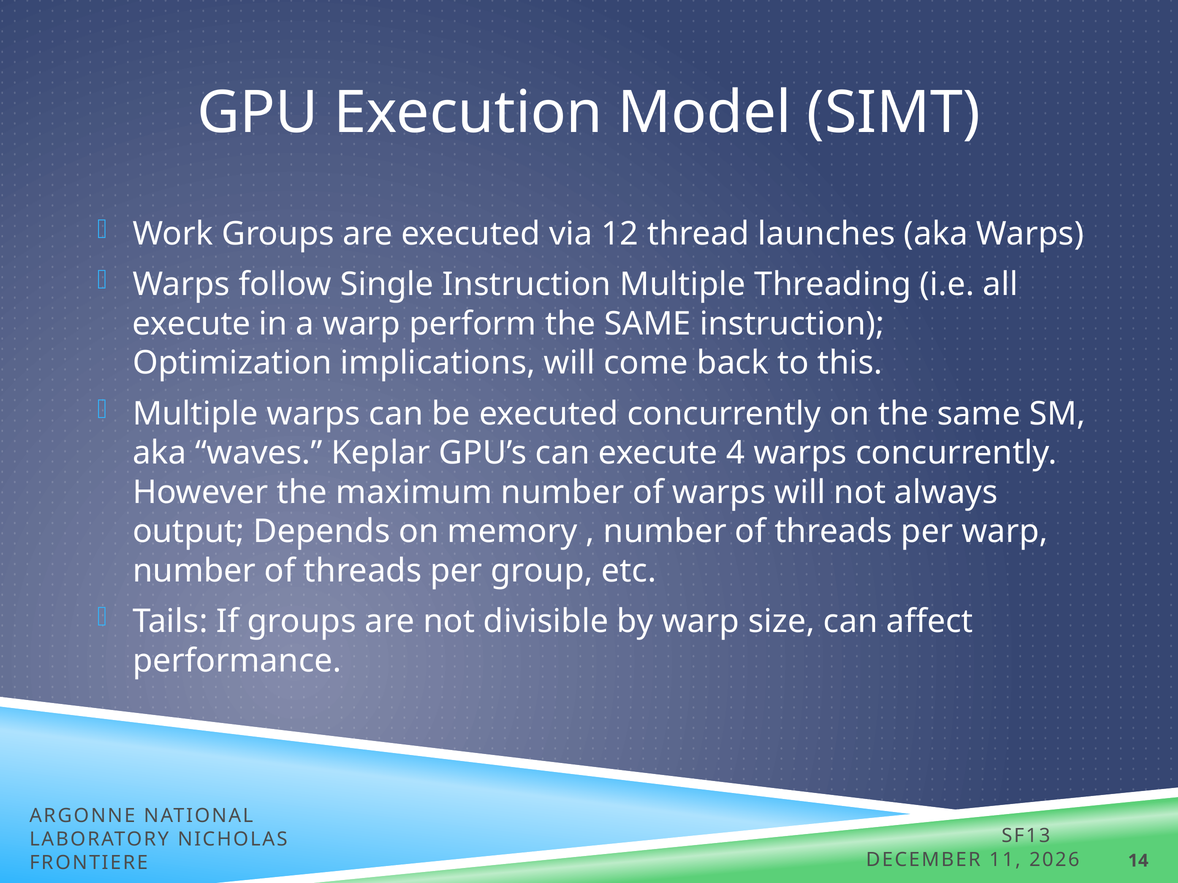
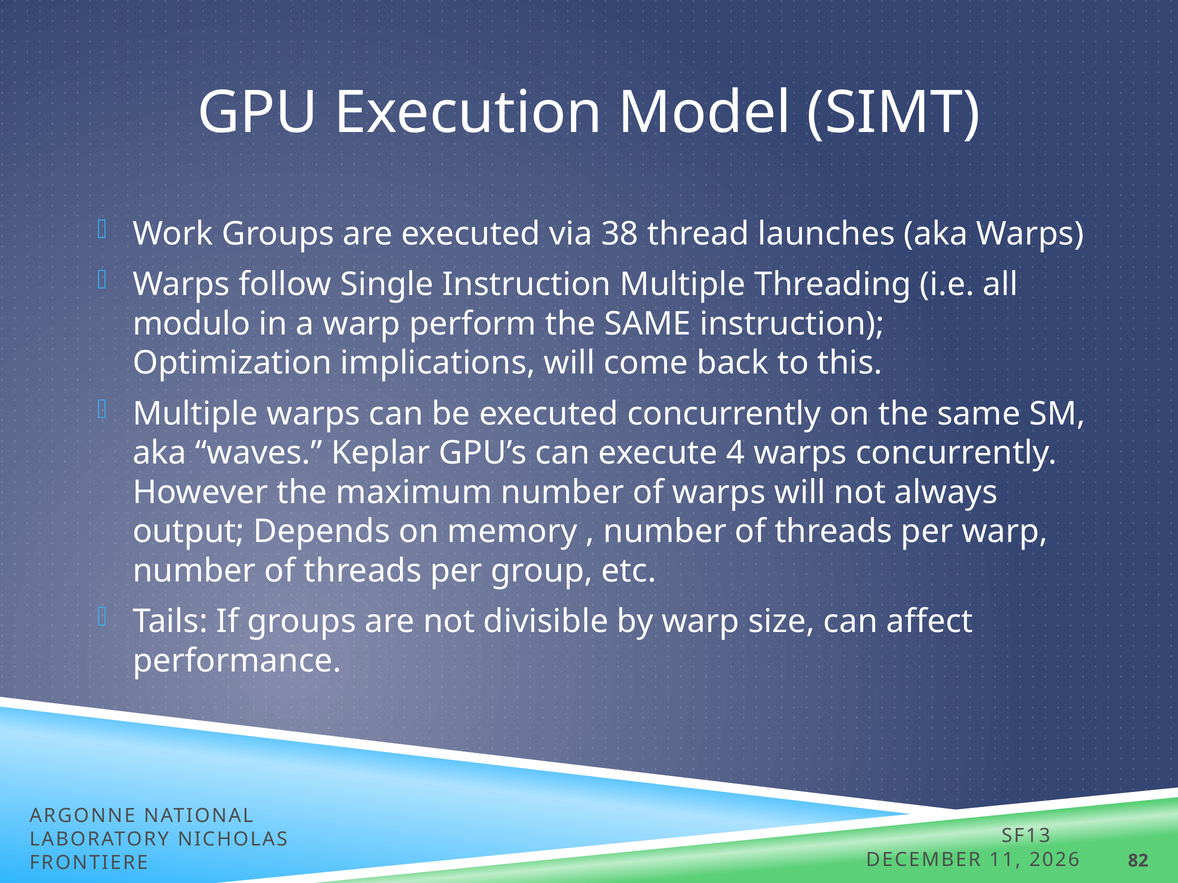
12: 12 -> 38
execute at (192, 324): execute -> modulo
14: 14 -> 82
